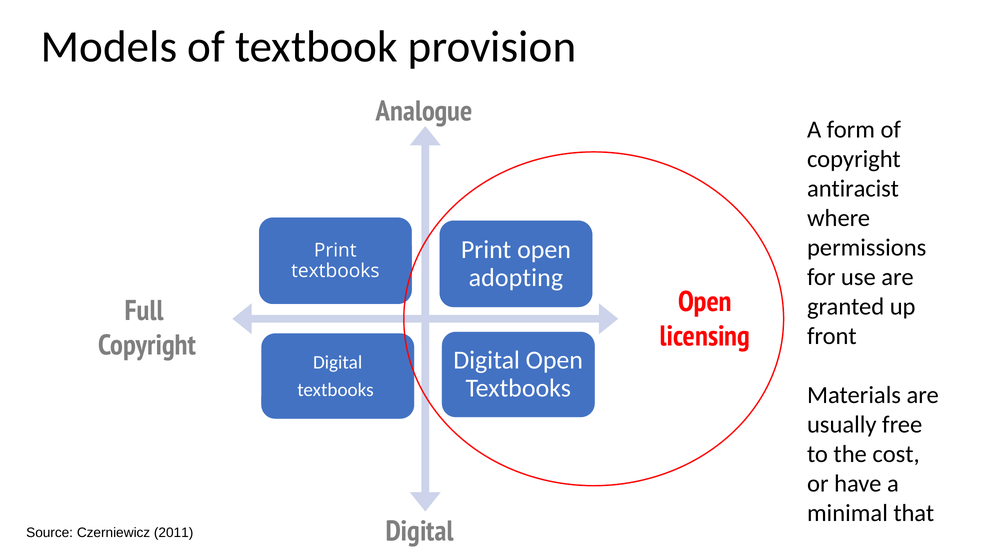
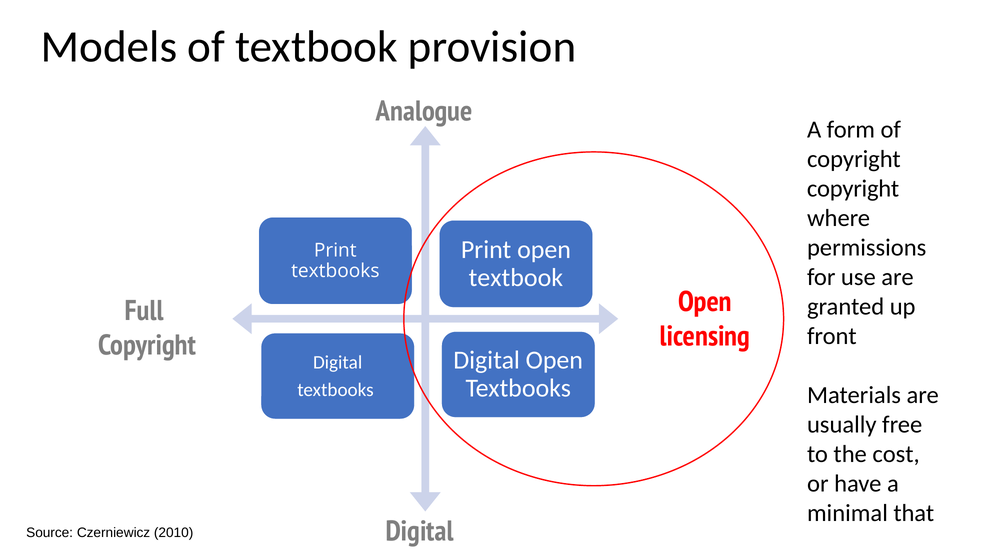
antiracist at (853, 189): antiracist -> copyright
adopting at (516, 278): adopting -> textbook
2011: 2011 -> 2010
